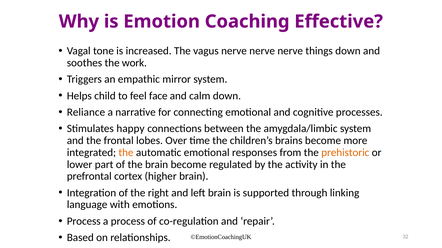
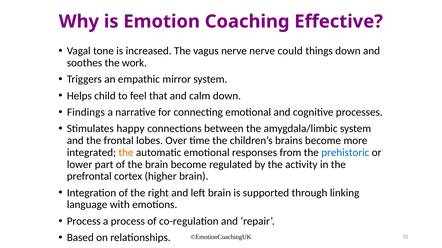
nerve nerve nerve: nerve -> could
face: face -> that
Reliance: Reliance -> Findings
prehistoric colour: orange -> blue
